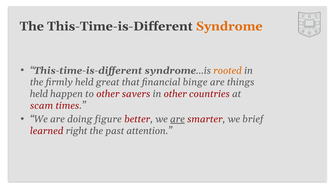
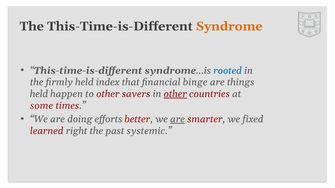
rooted colour: orange -> blue
great: great -> index
other at (175, 94) underline: none -> present
scam: scam -> some
figure: figure -> efforts
brief: brief -> fixed
attention: attention -> systemic
